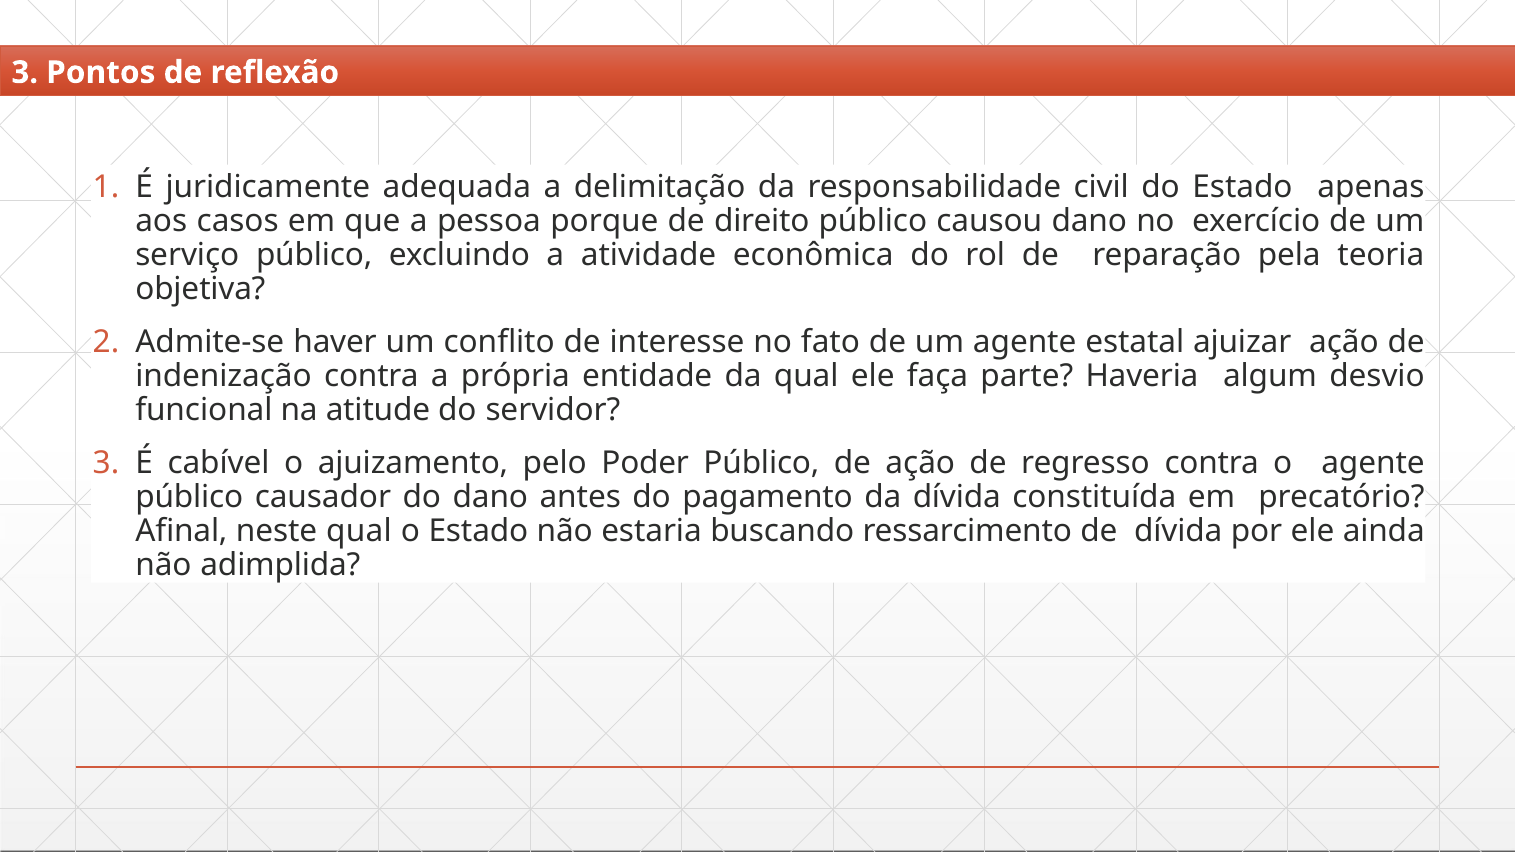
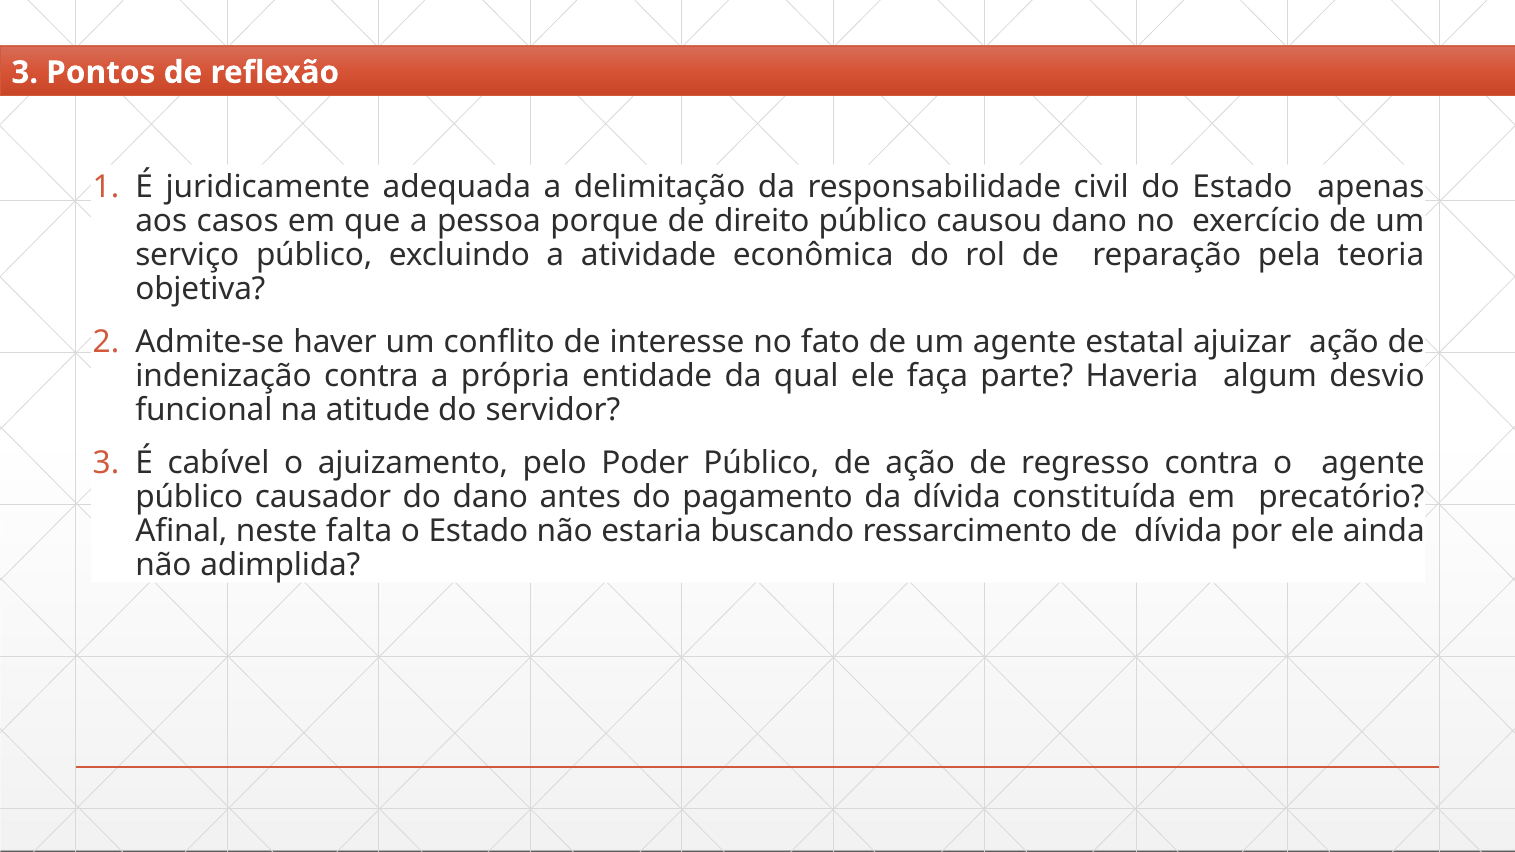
neste qual: qual -> falta
